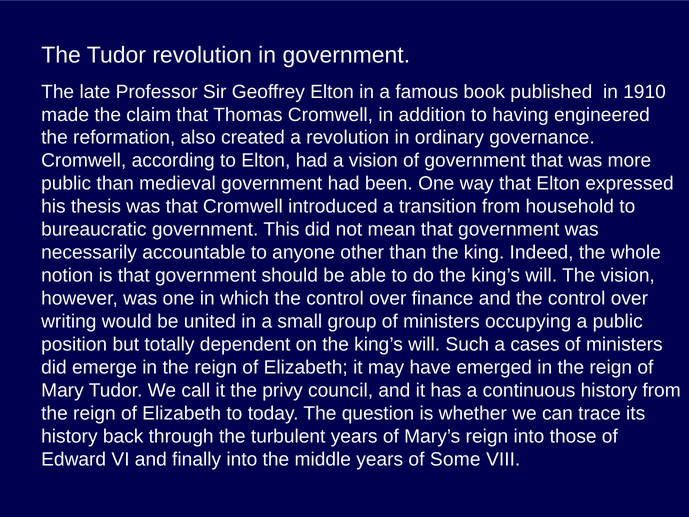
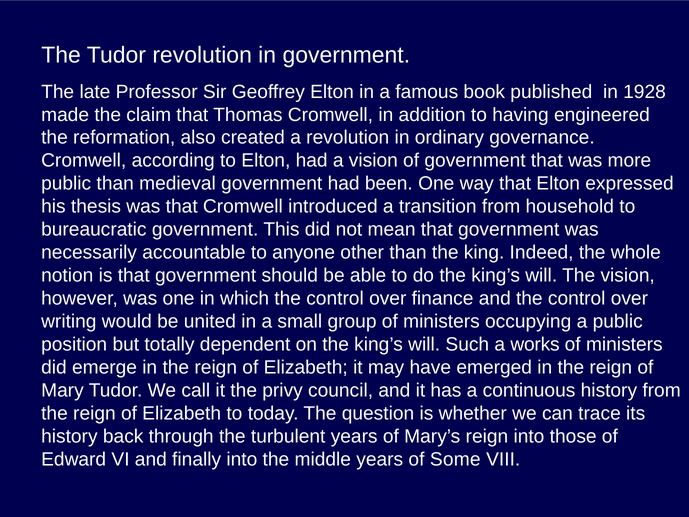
1910: 1910 -> 1928
cases: cases -> works
